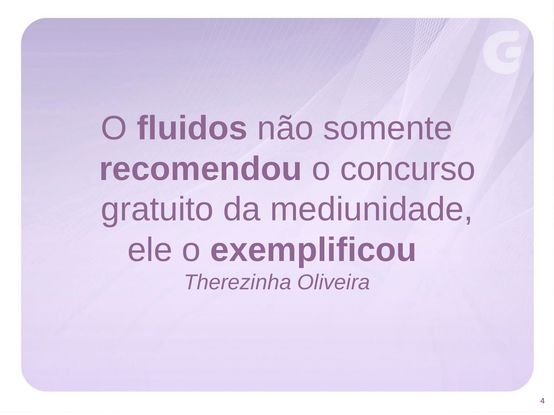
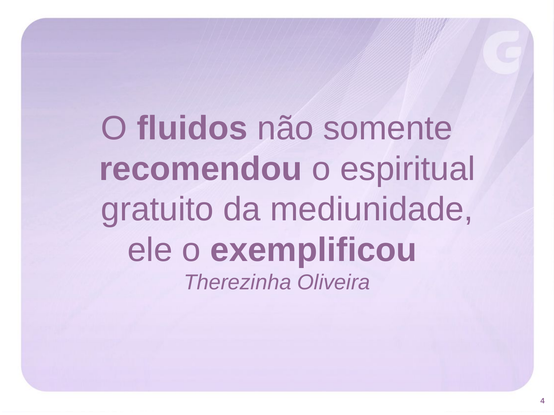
concurso: concurso -> espiritual
